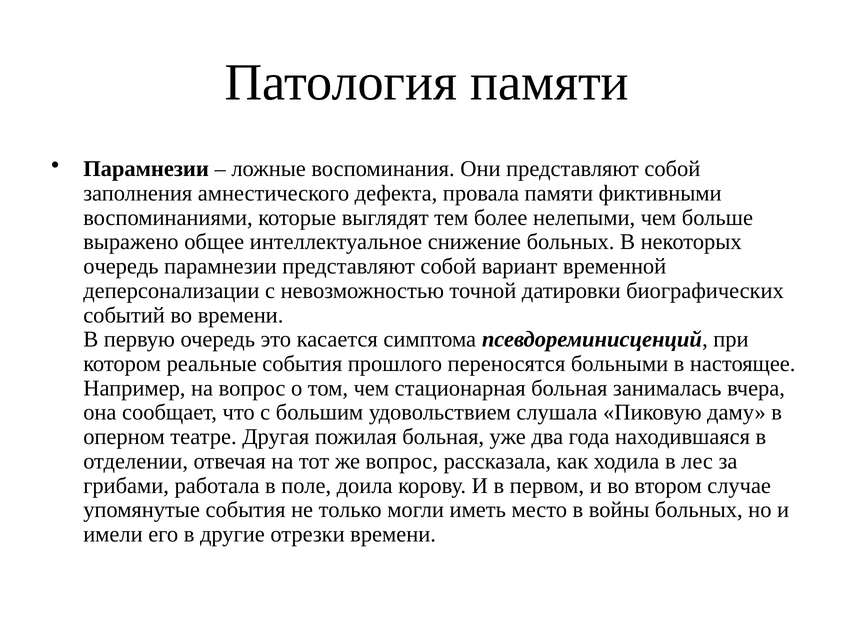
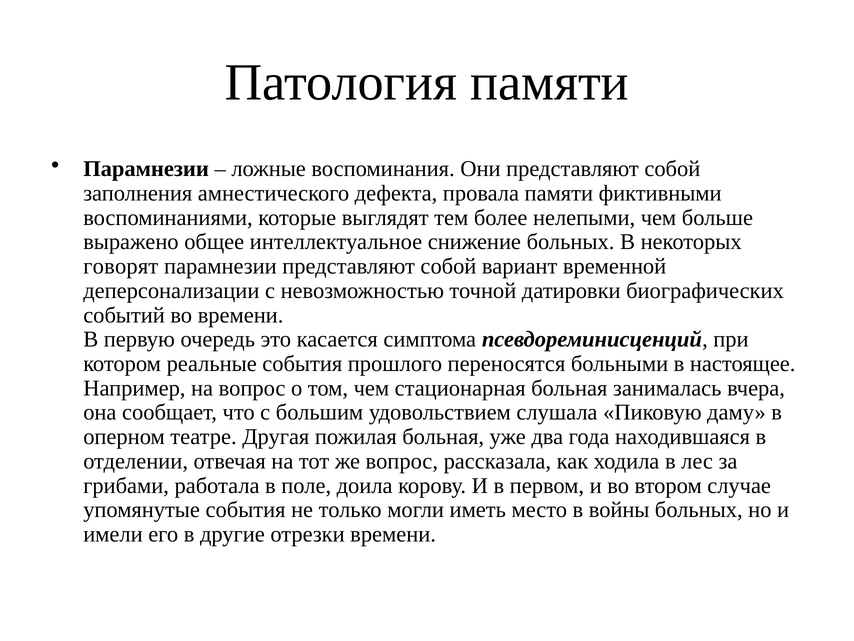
очередь at (121, 266): очередь -> говорят
